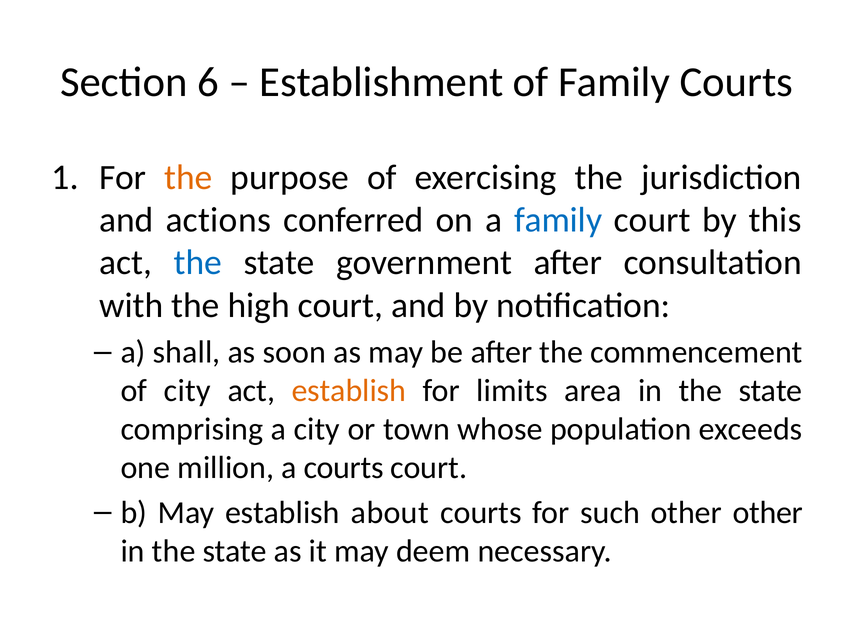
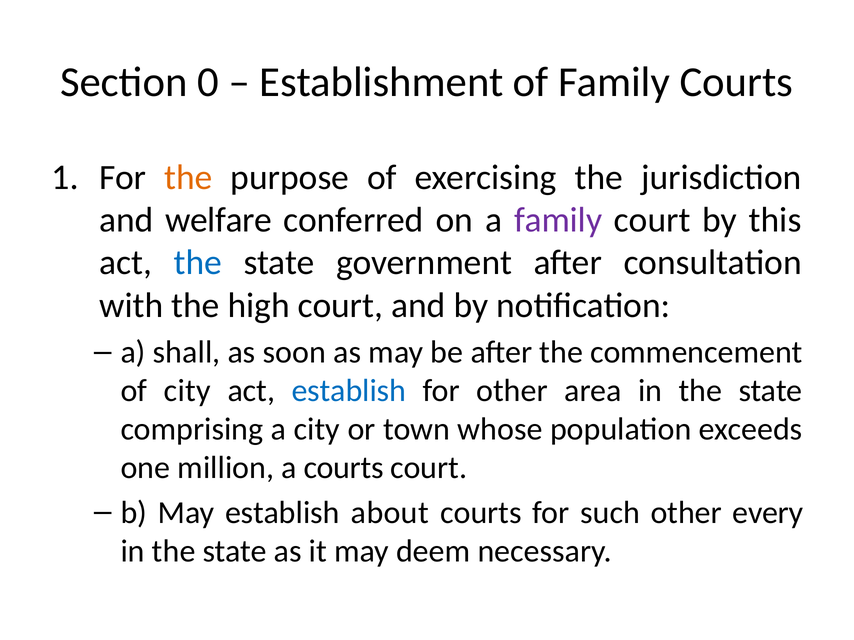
6: 6 -> 0
actions: actions -> welfare
family at (558, 220) colour: blue -> purple
establish at (349, 391) colour: orange -> blue
for limits: limits -> other
other other: other -> every
